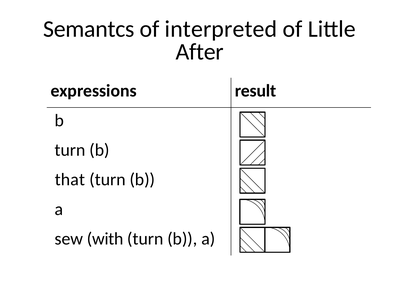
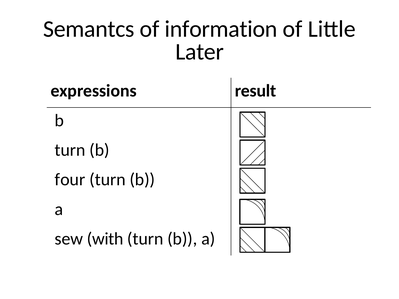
interpreted: interpreted -> information
After: After -> Later
that: that -> four
